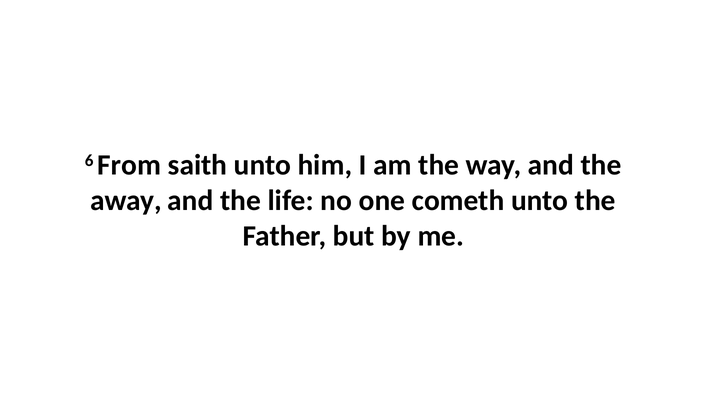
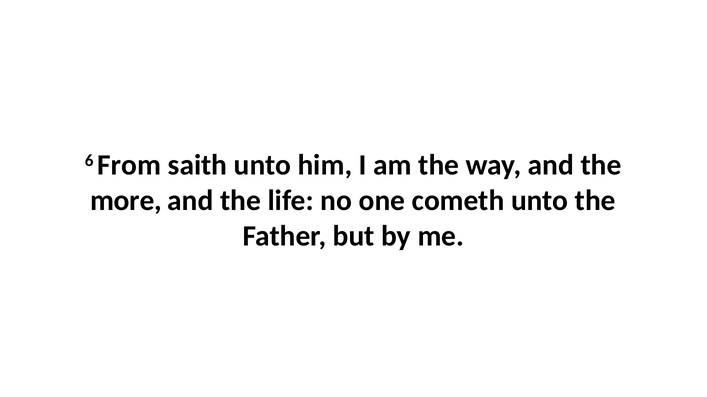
away: away -> more
